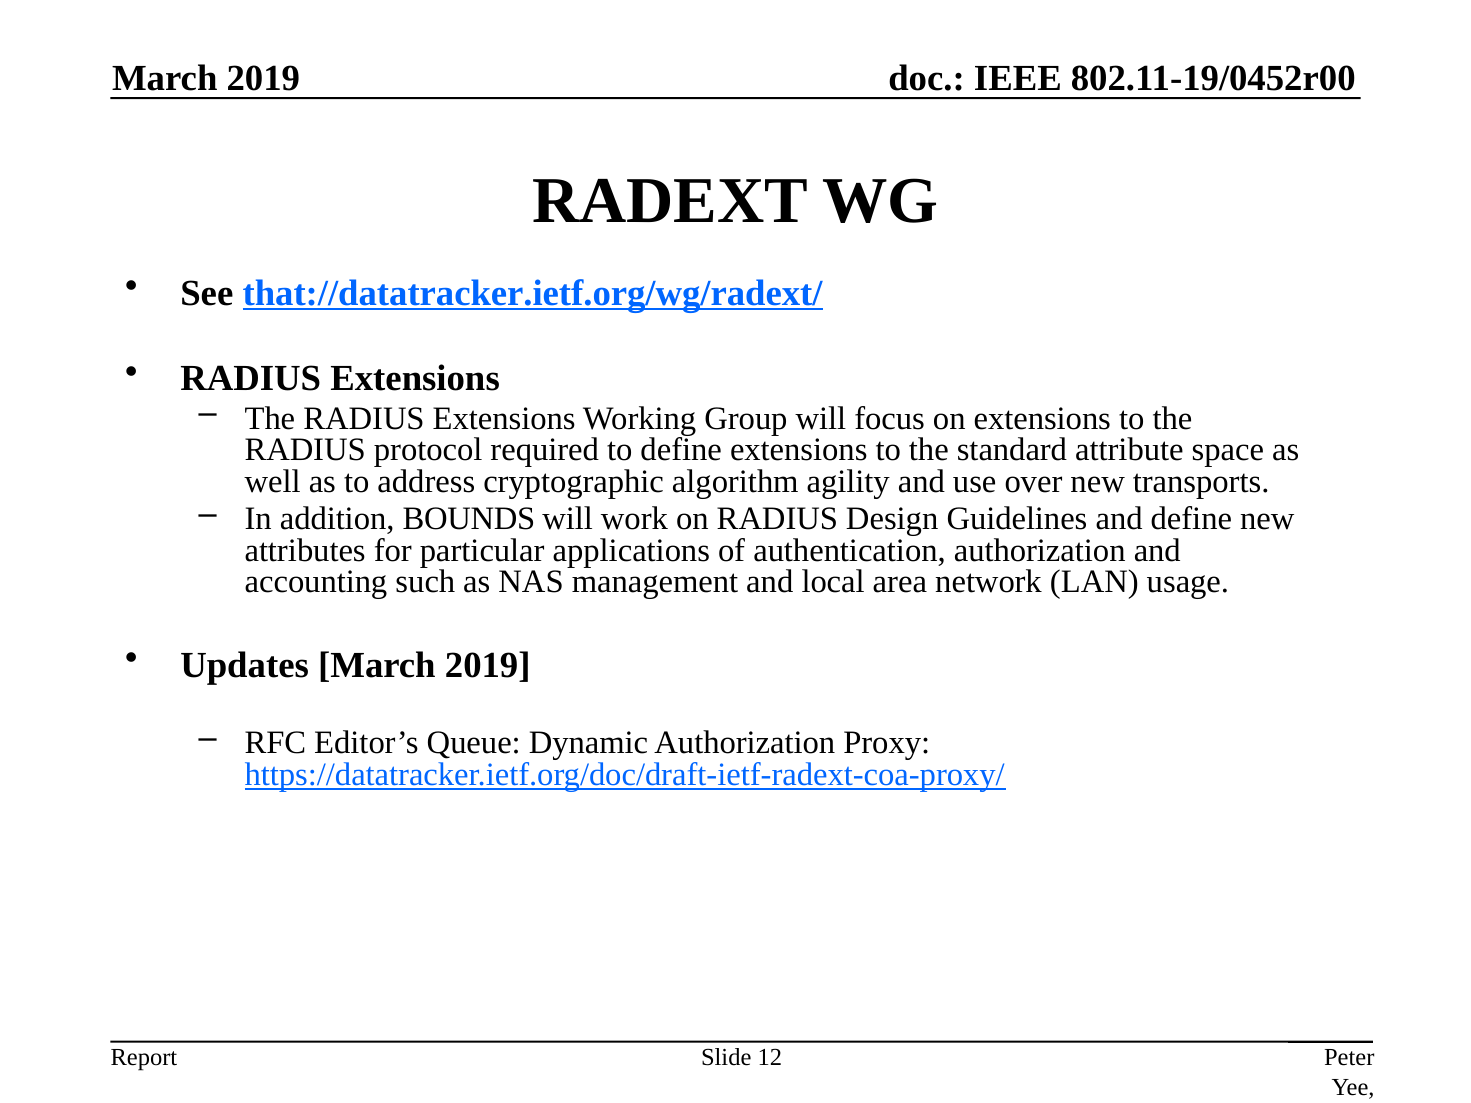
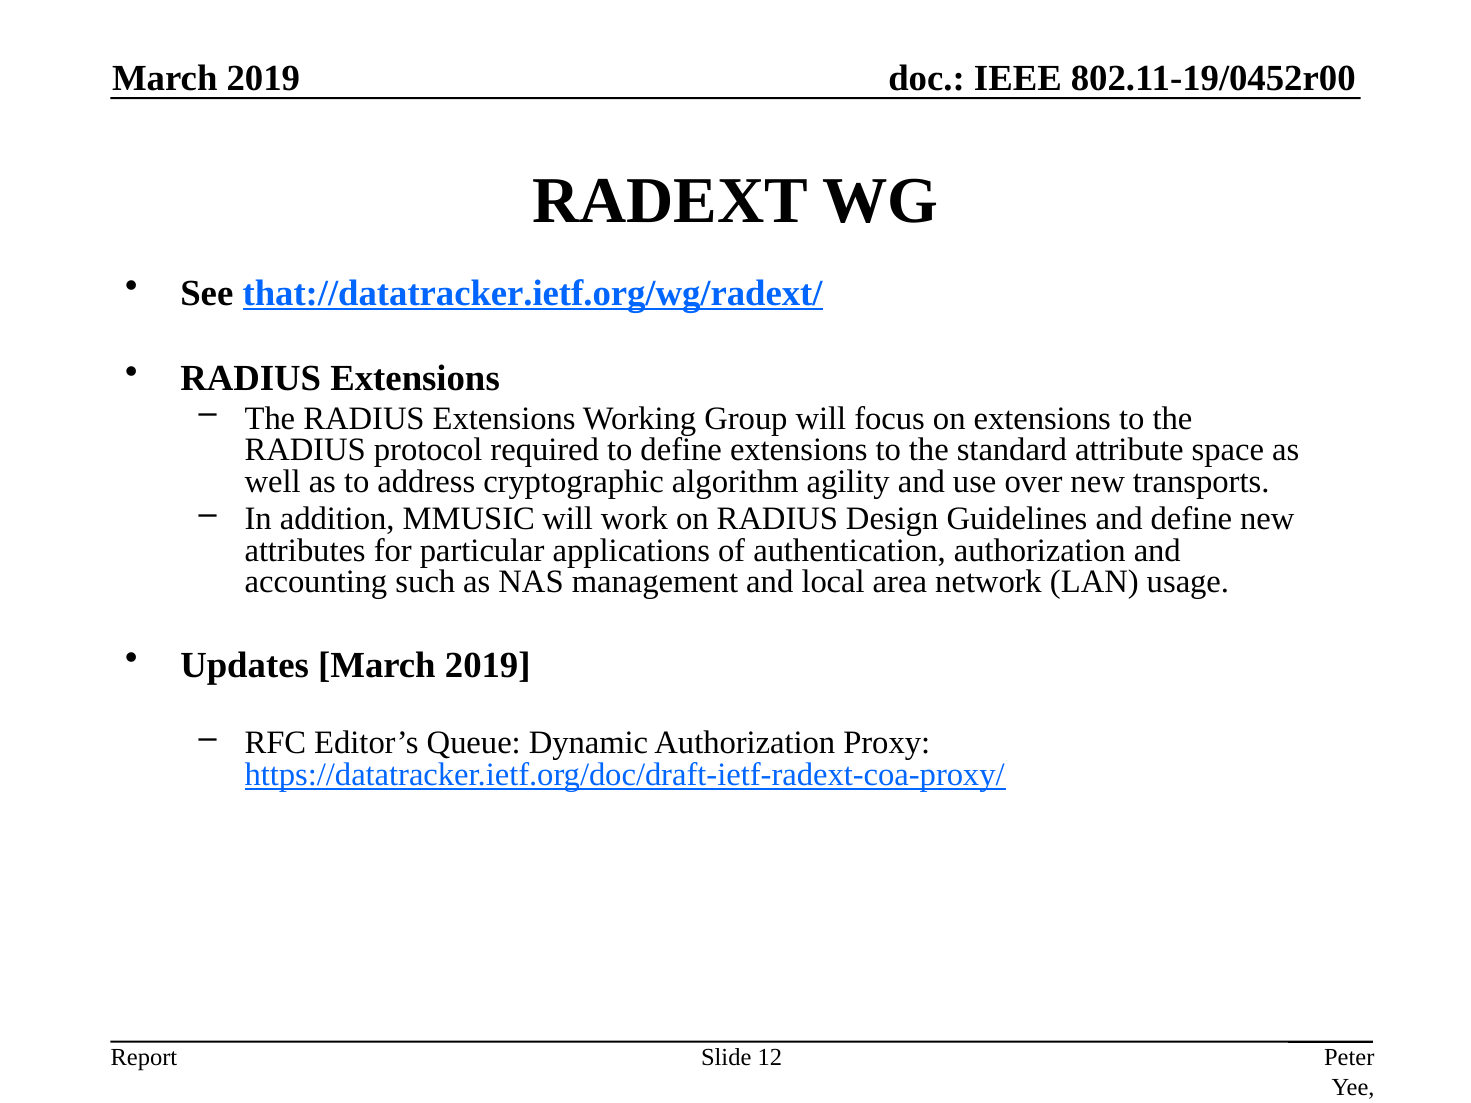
BOUNDS: BOUNDS -> MMUSIC
